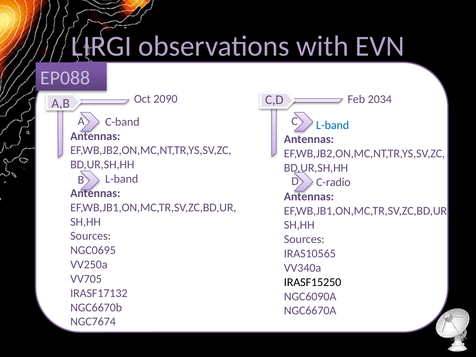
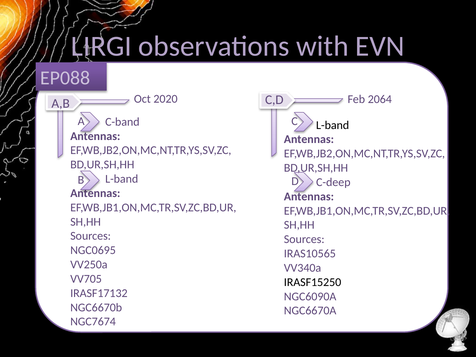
2090: 2090 -> 2020
2034: 2034 -> 2064
L-band at (333, 125) colour: blue -> black
C-radio: C-radio -> C-deep
